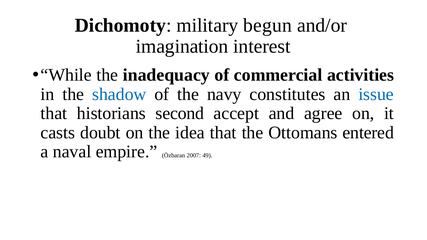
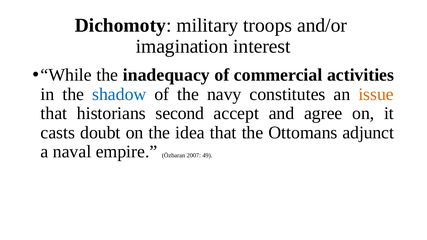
begun: begun -> troops
issue colour: blue -> orange
entered: entered -> adjunct
